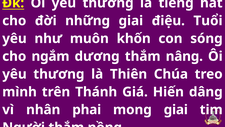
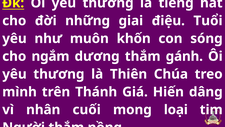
nâng: nâng -> gánh
phai: phai -> cuối
mong giai: giai -> loại
